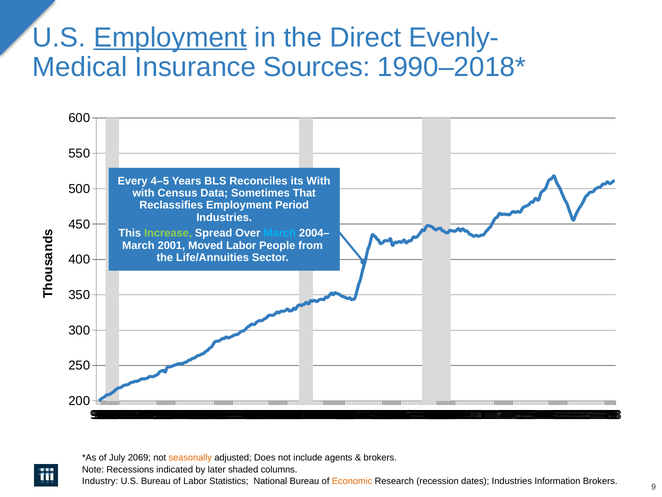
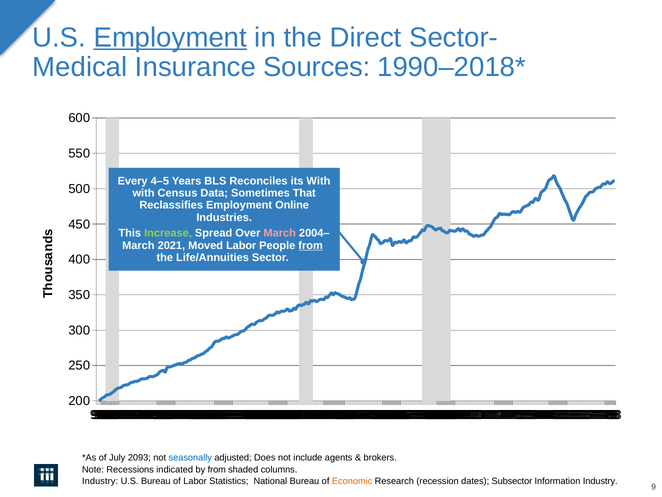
Evenly-: Evenly- -> Sector-
Period: Period -> Online
March at (280, 233) colour: light blue -> pink
2001: 2001 -> 2021
from at (311, 245) underline: none -> present
2069: 2069 -> 2093
seasonally colour: orange -> blue
by later: later -> from
dates Industries: Industries -> Subsector
Information Brokers: Brokers -> Industry
